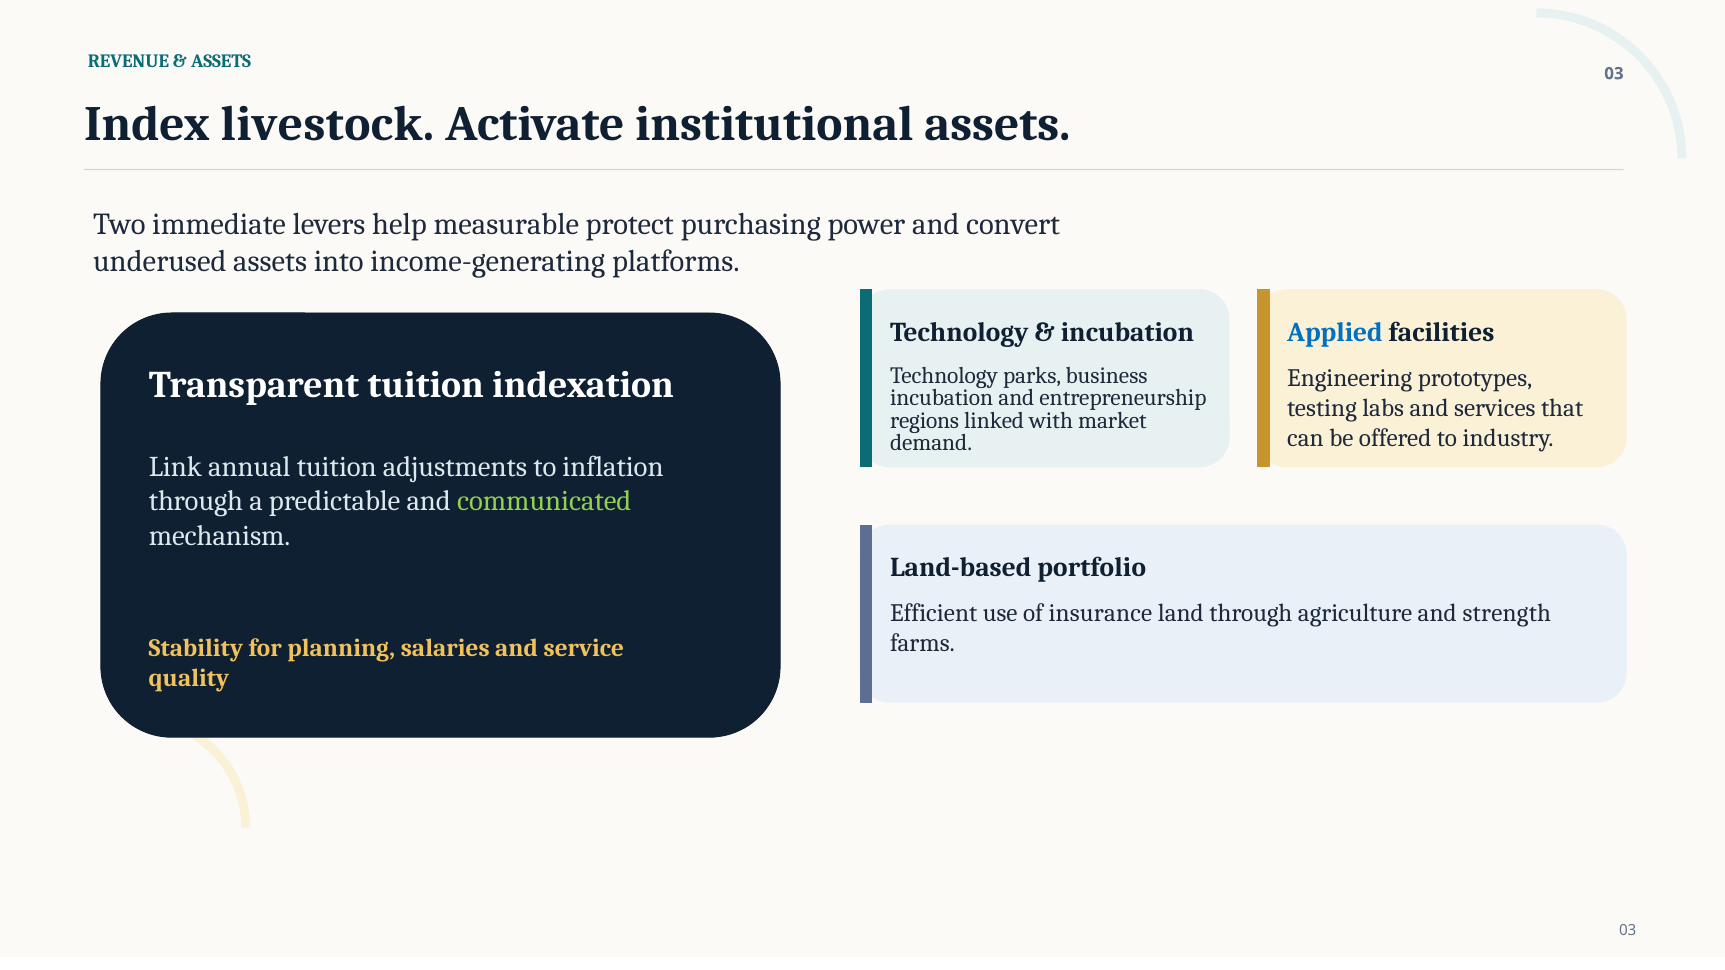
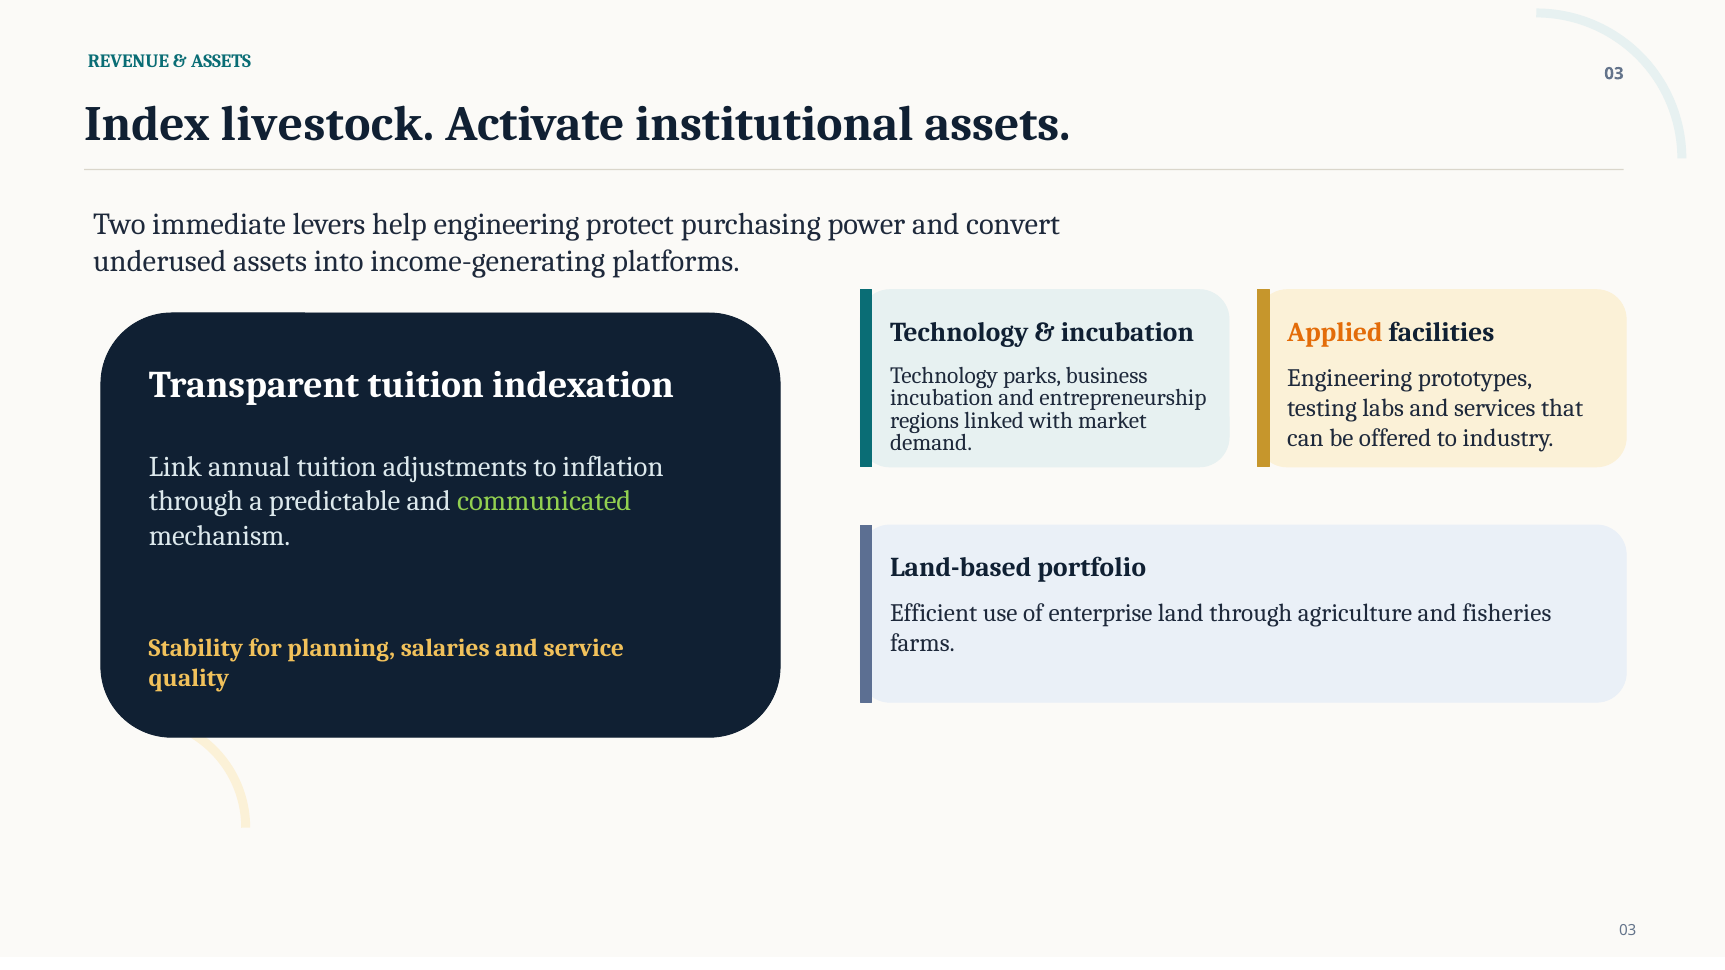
help measurable: measurable -> engineering
Applied colour: blue -> orange
insurance: insurance -> enterprise
strength: strength -> fisheries
